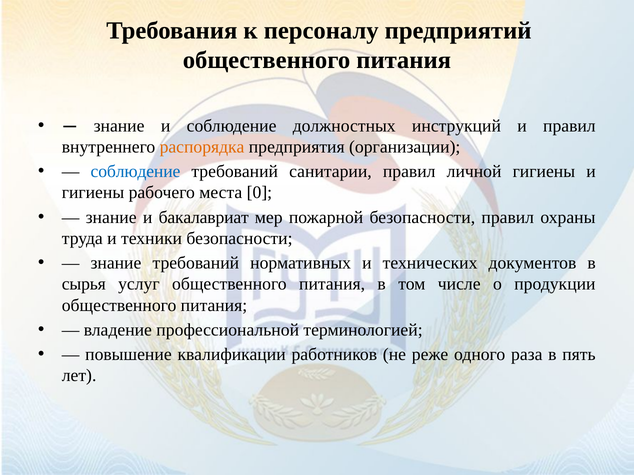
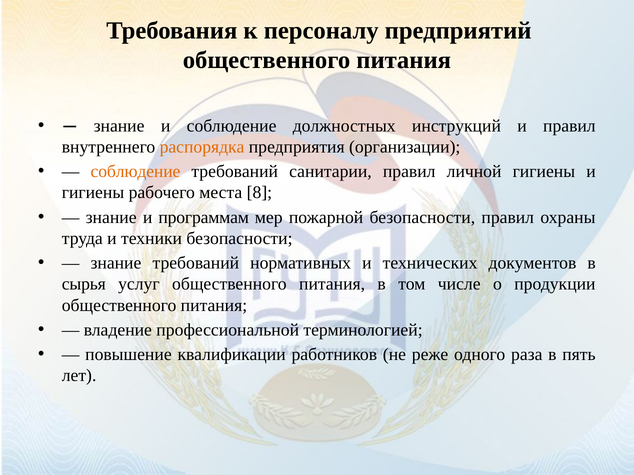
соблюдение at (135, 172) colour: blue -> orange
0: 0 -> 8
бакалавриат: бакалавриат -> программам
